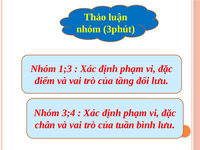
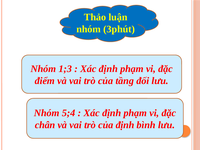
3;4: 3;4 -> 5;4
của tuần: tuần -> định
